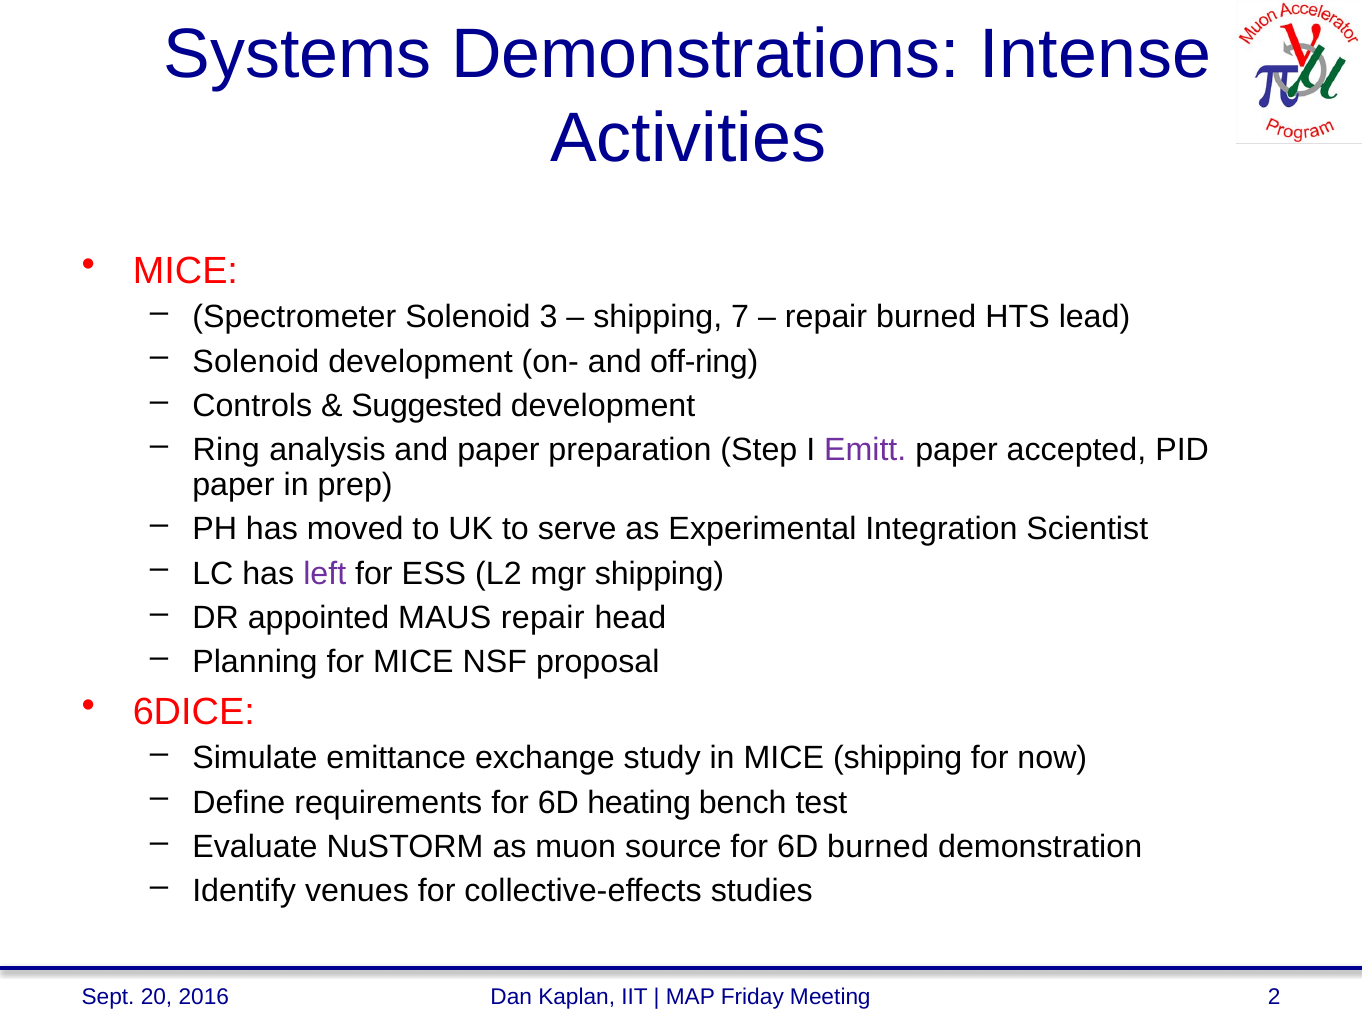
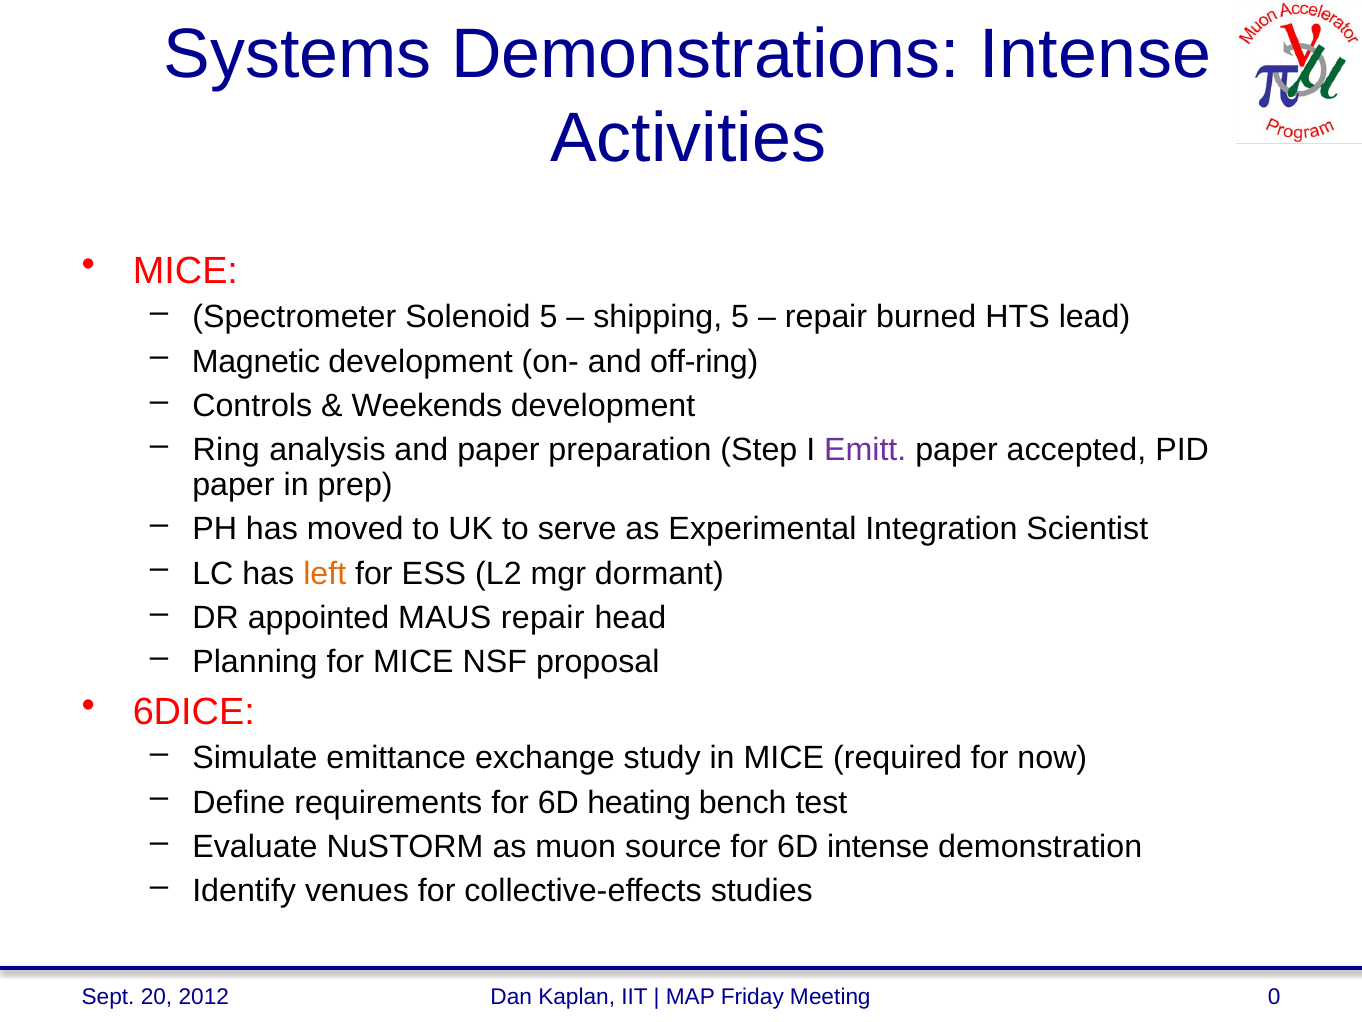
Solenoid 3: 3 -> 5
shipping 7: 7 -> 5
Solenoid at (256, 361): Solenoid -> Magnetic
Suggested: Suggested -> Weekends
left colour: purple -> orange
mgr shipping: shipping -> dormant
MICE shipping: shipping -> required
6D burned: burned -> intense
2016: 2016 -> 2012
2: 2 -> 0
